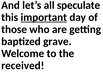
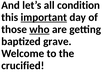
speculate: speculate -> condition
who underline: none -> present
received: received -> crucified
